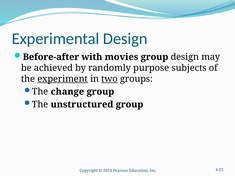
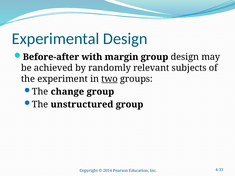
movies: movies -> margin
purpose: purpose -> relevant
experiment underline: present -> none
